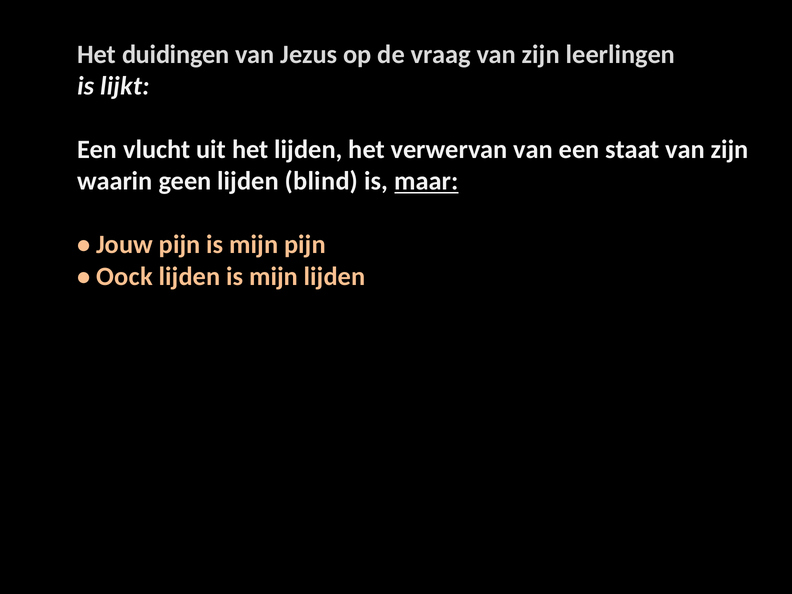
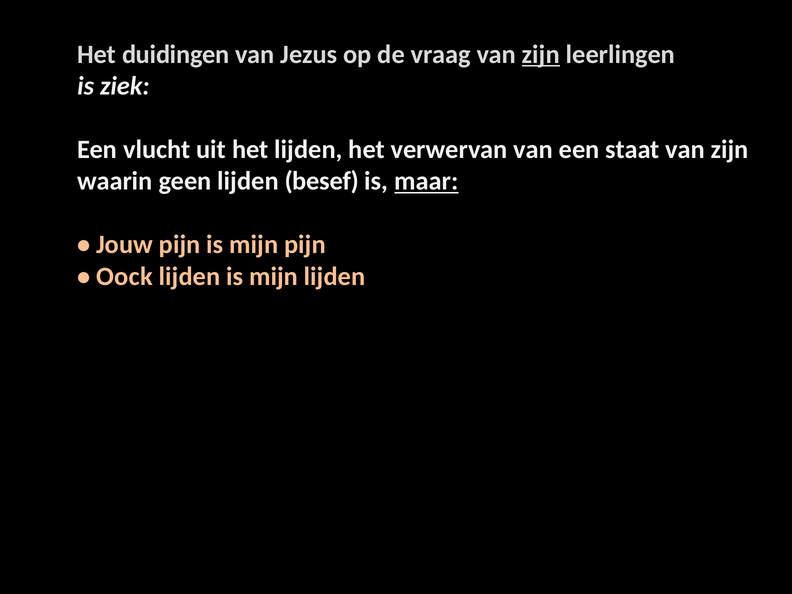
zijn at (541, 55) underline: none -> present
lijkt: lijkt -> ziek
blind: blind -> besef
